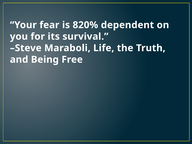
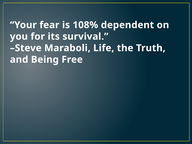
820%: 820% -> 108%
